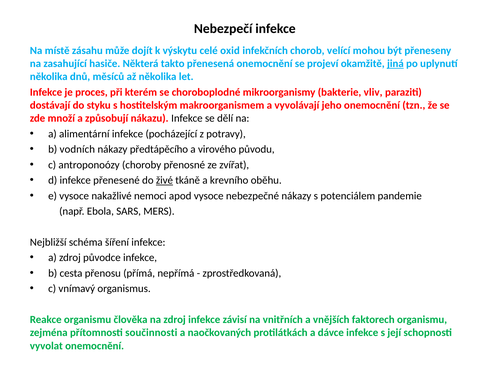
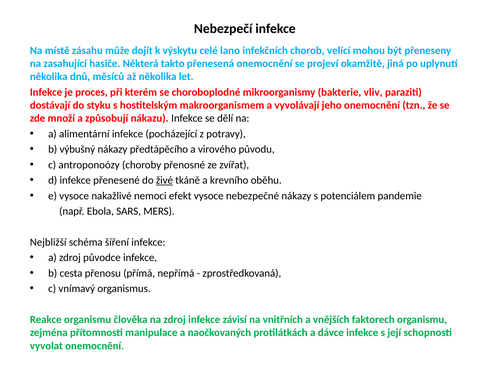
oxid: oxid -> lano
jiná underline: present -> none
vodních: vodních -> výbušný
apod: apod -> efekt
součinnosti: součinnosti -> manipulace
